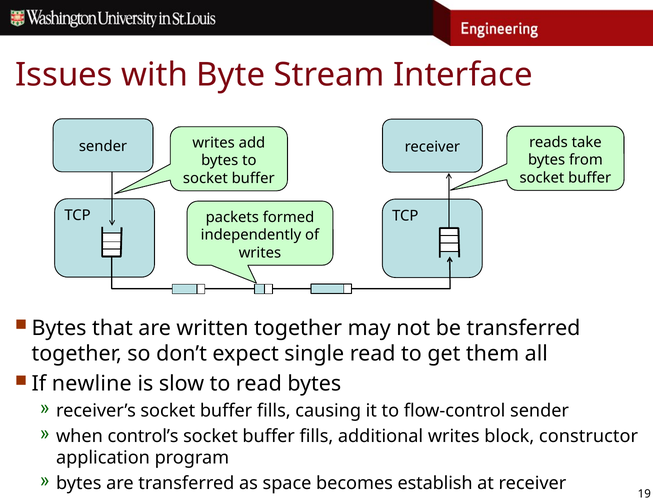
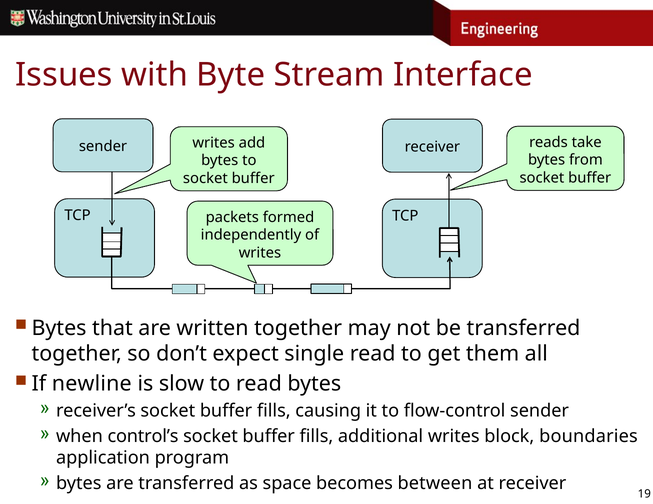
constructor: constructor -> boundaries
establish: establish -> between
